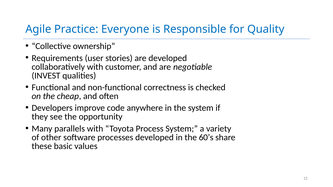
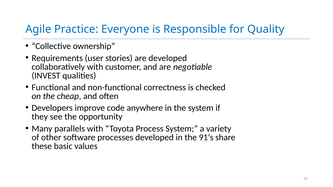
60’s: 60’s -> 91’s
